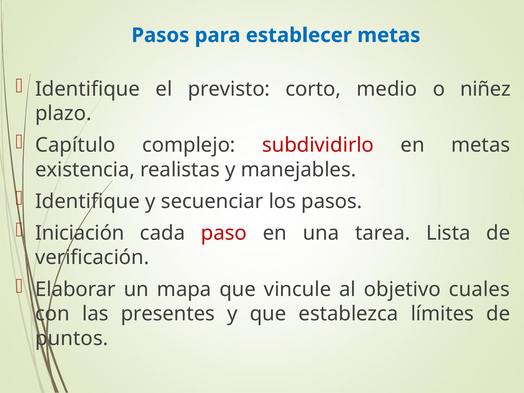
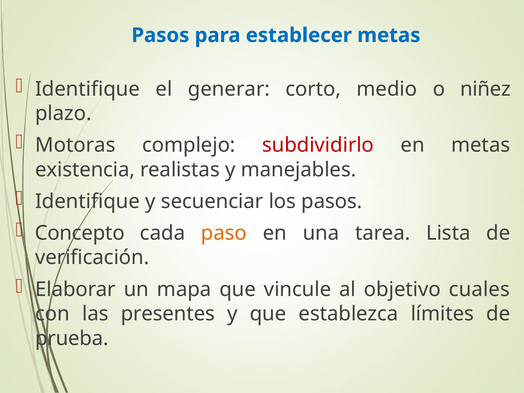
previsto: previsto -> generar
Capítulo: Capítulo -> Motoras
Iniciación: Iniciación -> Concepto
paso colour: red -> orange
puntos: puntos -> prueba
